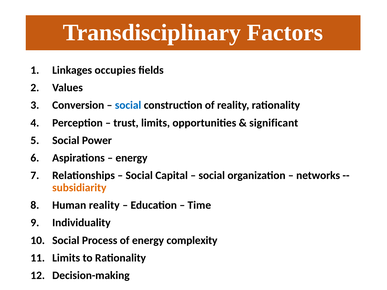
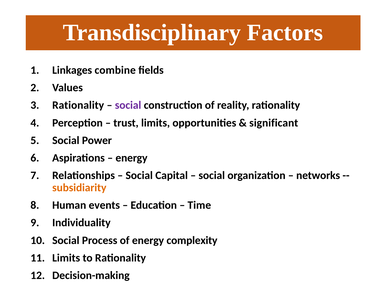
occupies: occupies -> combine
Conversion at (78, 105): Conversion -> Rationality
social at (128, 105) colour: blue -> purple
Human reality: reality -> events
